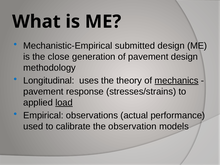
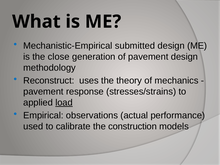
Longitudinal: Longitudinal -> Reconstruct
mechanics underline: present -> none
observation: observation -> construction
